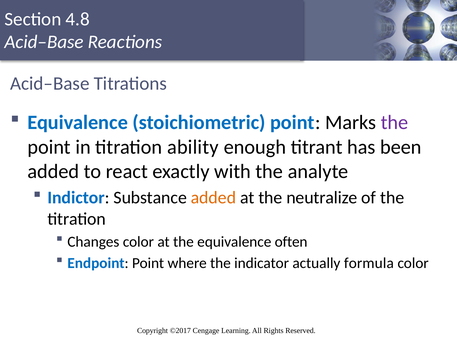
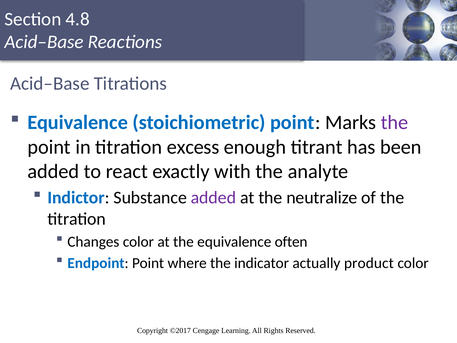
ability: ability -> excess
added at (213, 198) colour: orange -> purple
formula: formula -> product
